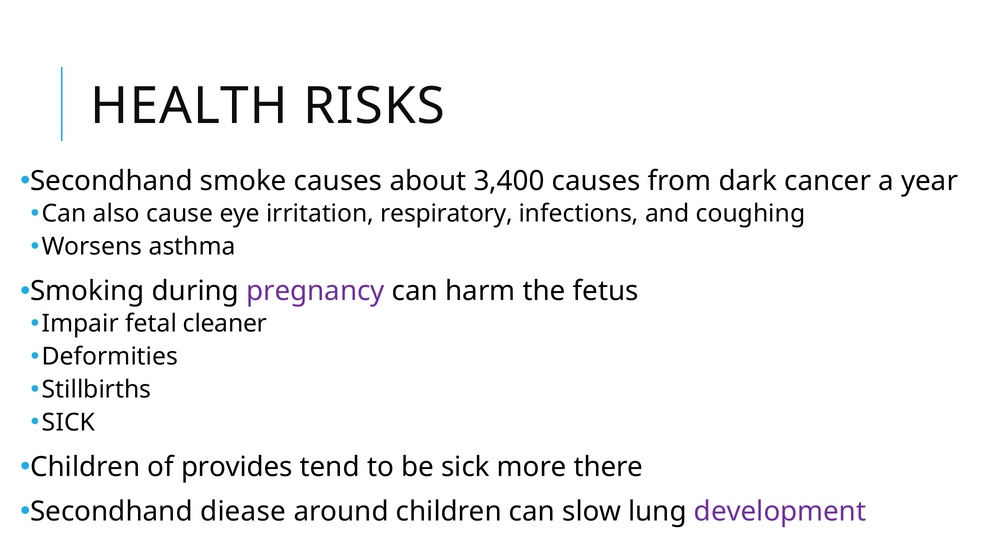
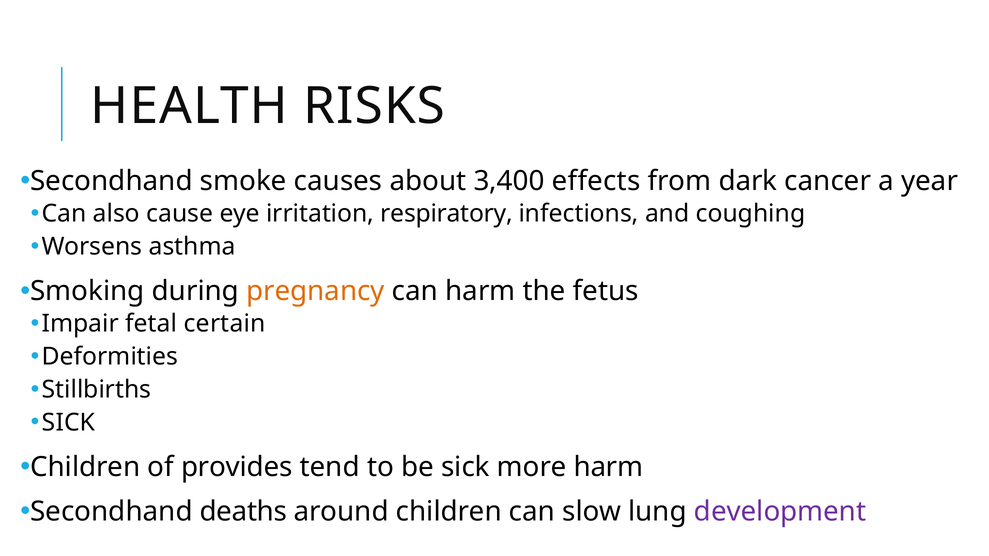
3,400 causes: causes -> effects
pregnancy colour: purple -> orange
cleaner: cleaner -> certain
more there: there -> harm
diease: diease -> deaths
